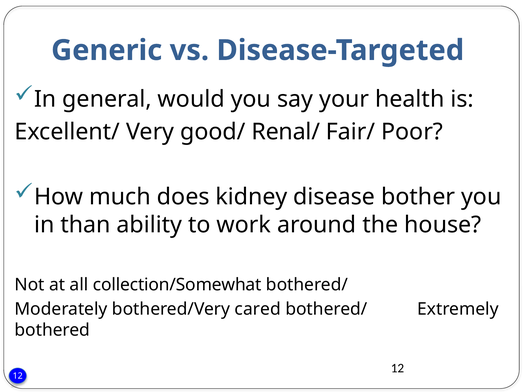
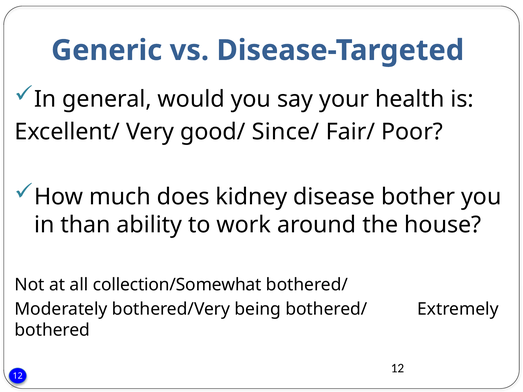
Renal/: Renal/ -> Since/
cared: cared -> being
